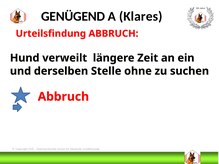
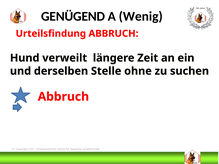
Klares: Klares -> Wenig
